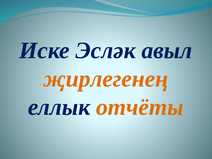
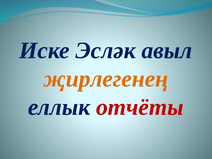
отчёты colour: orange -> red
